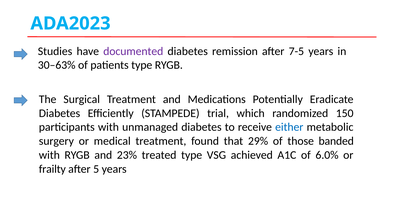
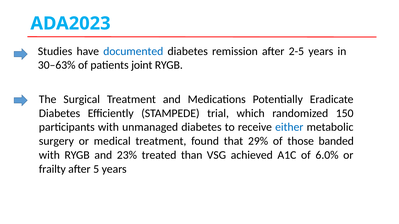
documented colour: purple -> blue
7-5: 7-5 -> 2-5
patients type: type -> joint
treated type: type -> than
